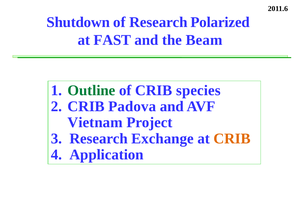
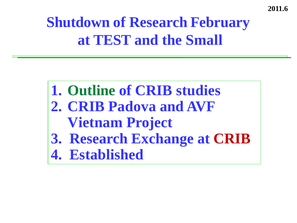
Polarized: Polarized -> February
FAST: FAST -> TEST
Beam: Beam -> Small
species: species -> studies
CRIB at (232, 138) colour: orange -> red
Application: Application -> Established
